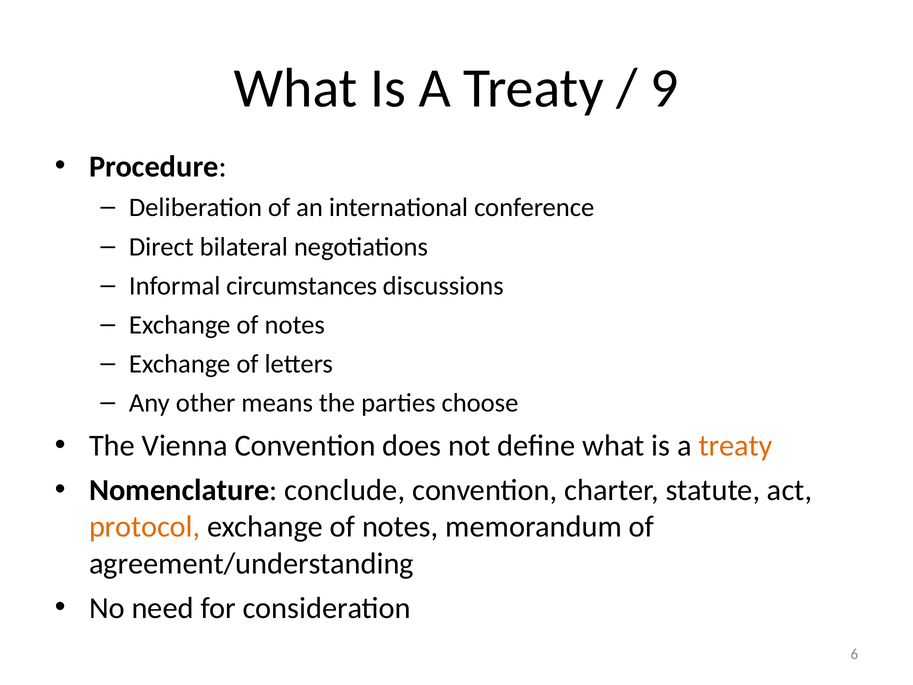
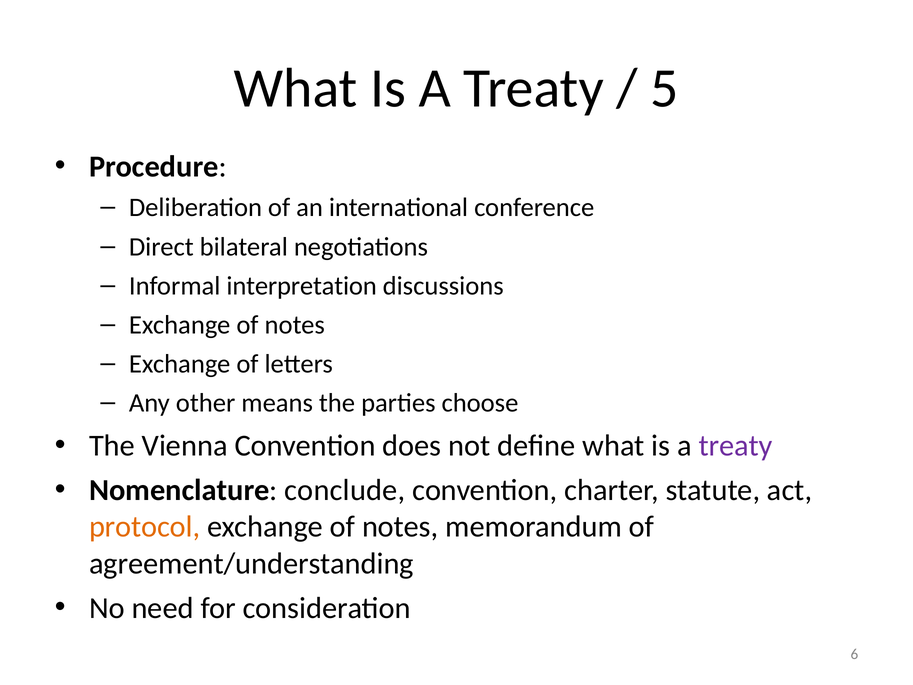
9: 9 -> 5
circumstances: circumstances -> interpretation
treaty at (735, 446) colour: orange -> purple
